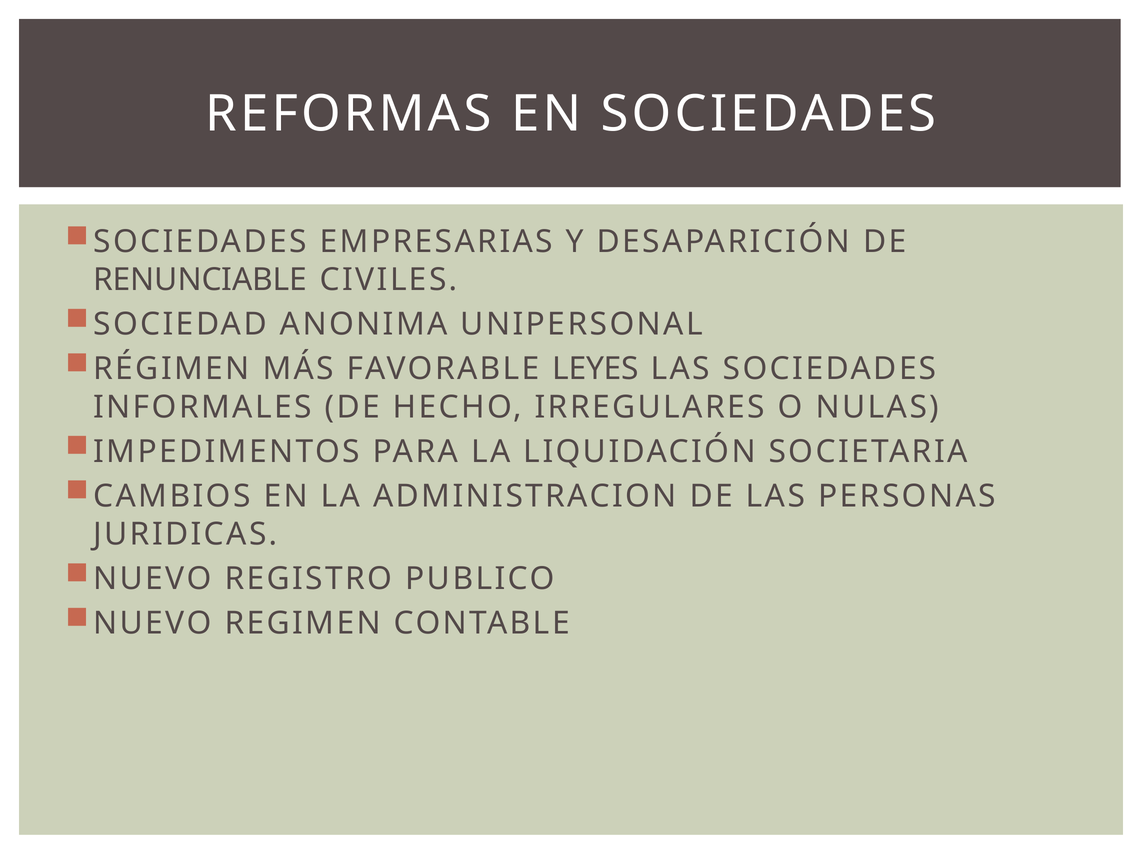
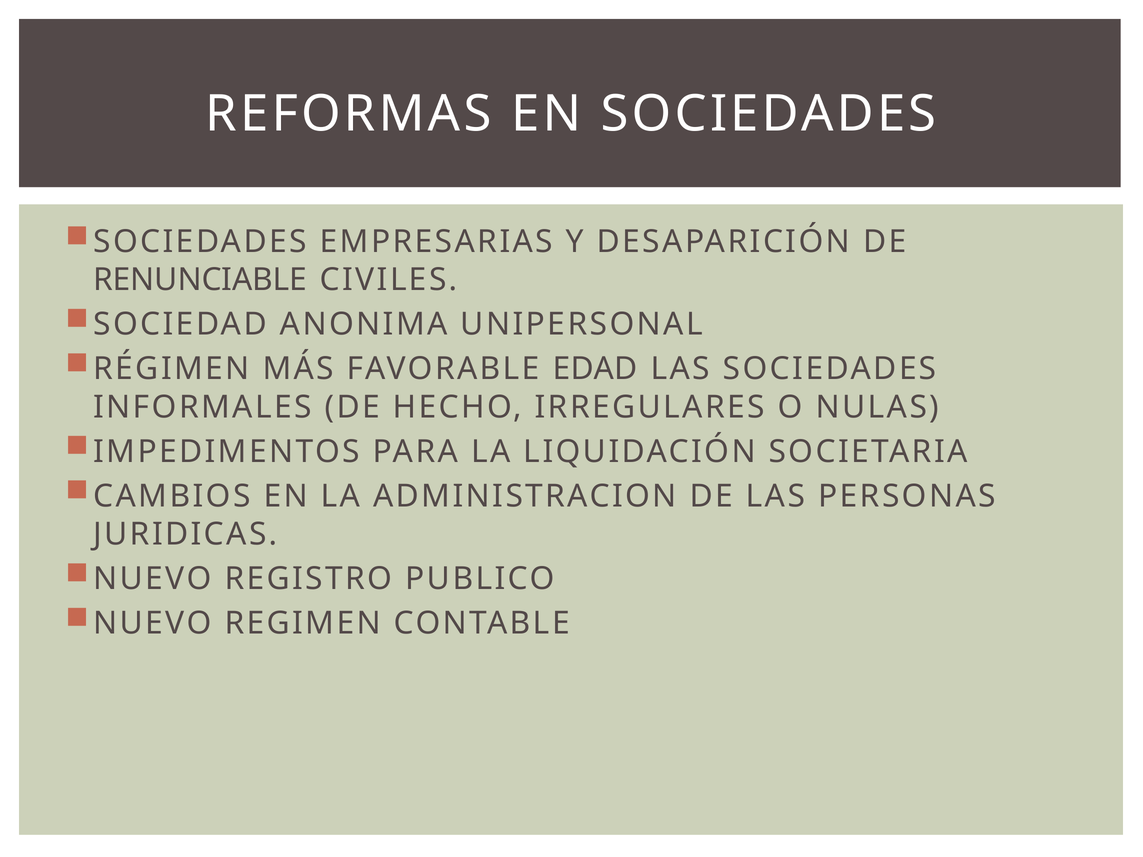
LEYES: LEYES -> EDAD
